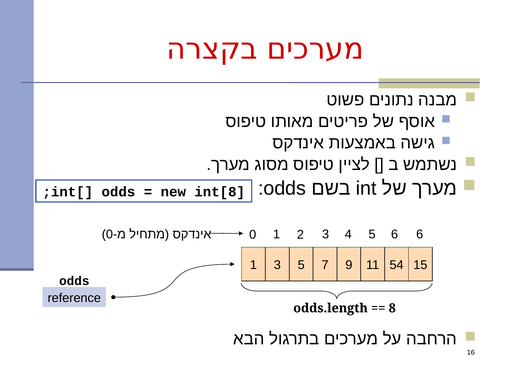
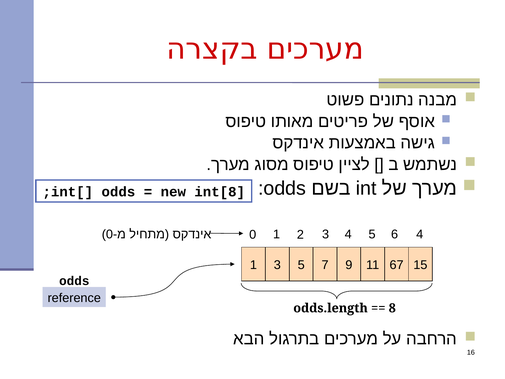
6 6: 6 -> 4
54: 54 -> 67
